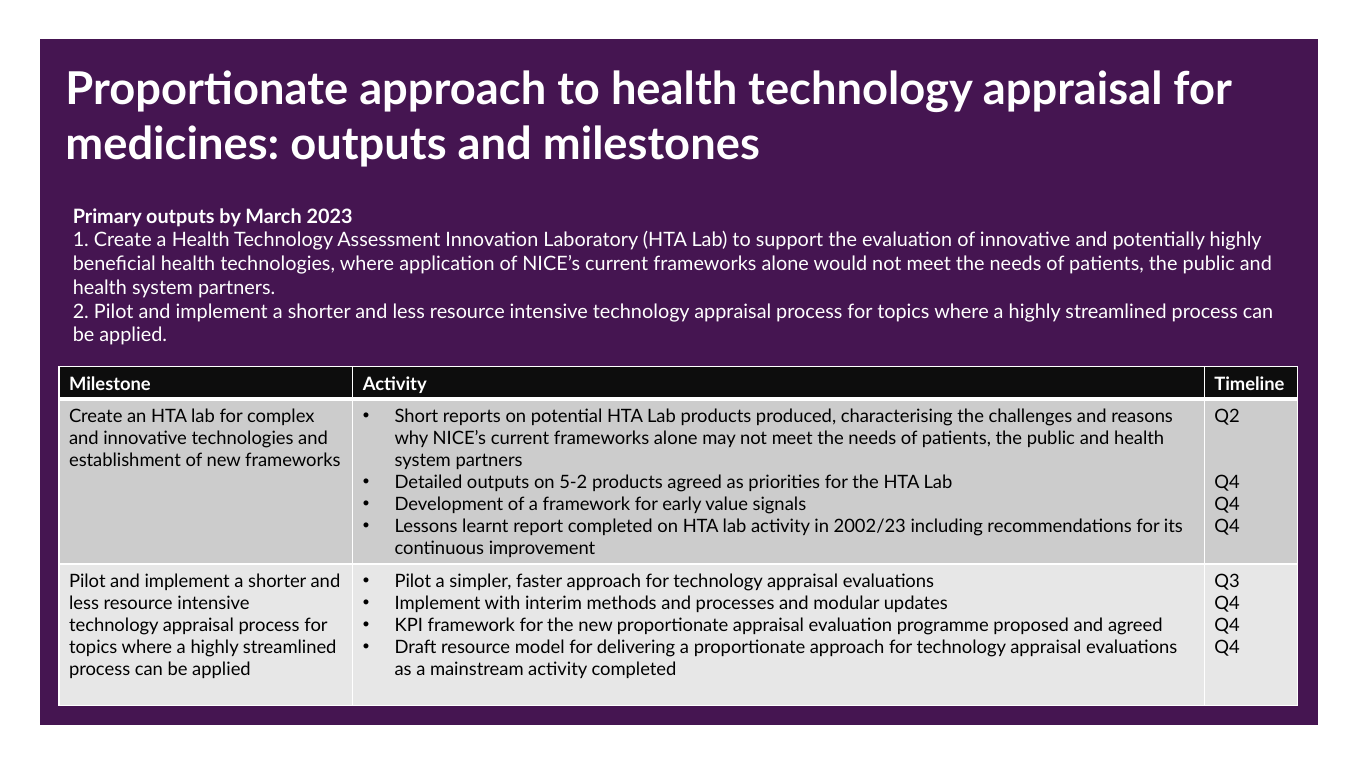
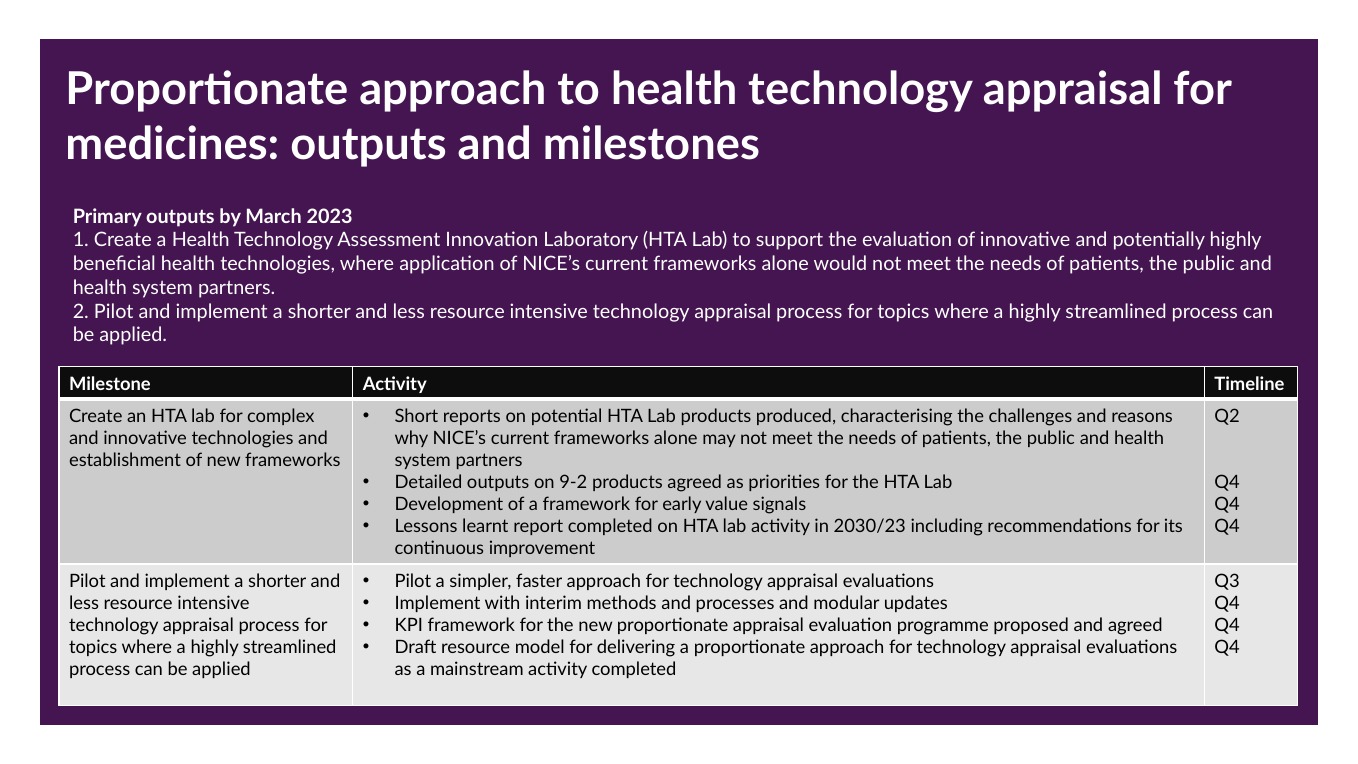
5-2: 5-2 -> 9-2
2002/23: 2002/23 -> 2030/23
